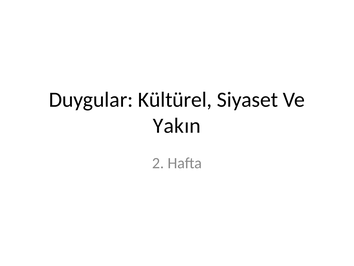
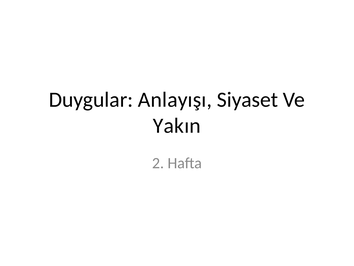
Kültürel: Kültürel -> Anlayışı
